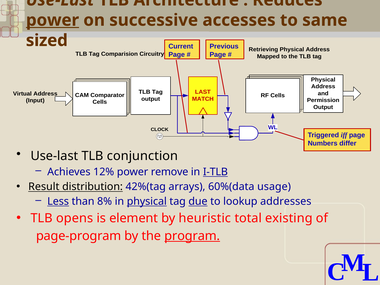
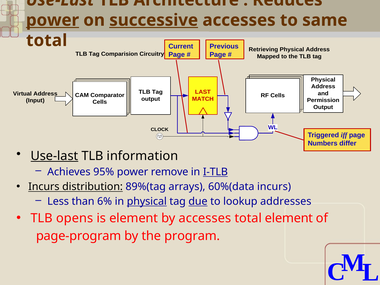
successive underline: none -> present
sized at (47, 40): sized -> total
Use-last at (54, 156) underline: none -> present
conjunction: conjunction -> information
12%: 12% -> 95%
Result at (44, 187): Result -> Incurs
42%(tag: 42%(tag -> 89%(tag
60%(data usage: usage -> incurs
Less underline: present -> none
8%: 8% -> 6%
by heuristic: heuristic -> accesses
total existing: existing -> element
program underline: present -> none
